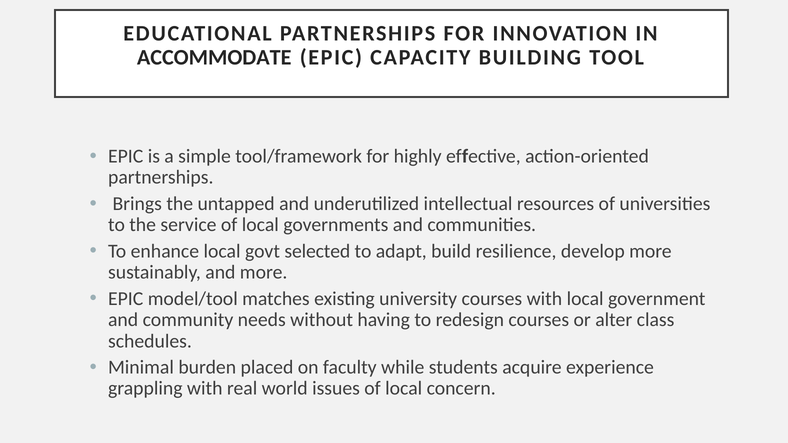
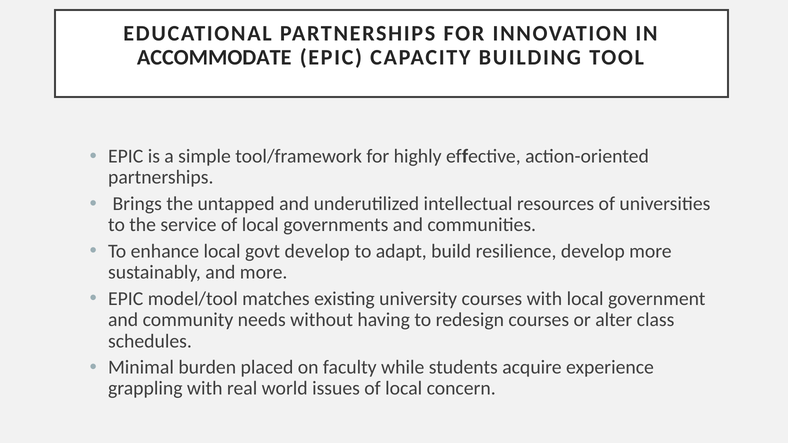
govt selected: selected -> develop
